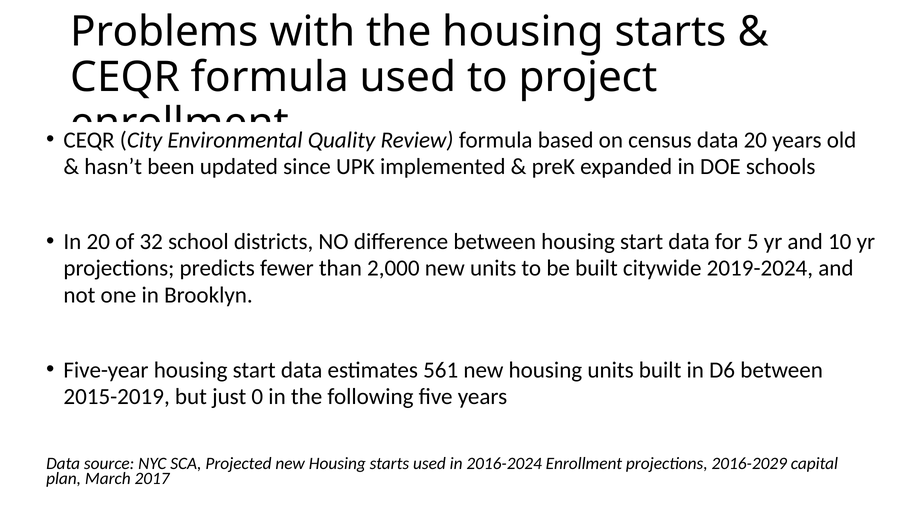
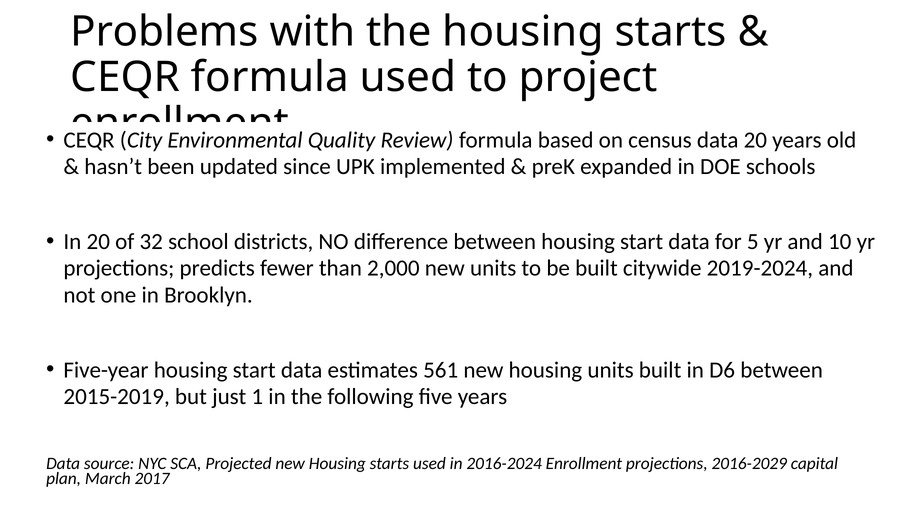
0: 0 -> 1
